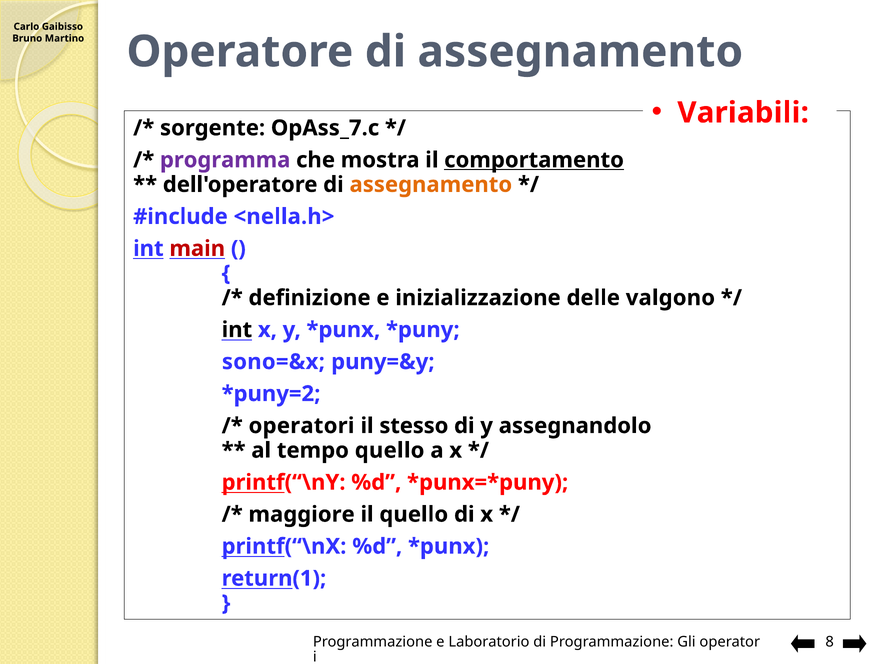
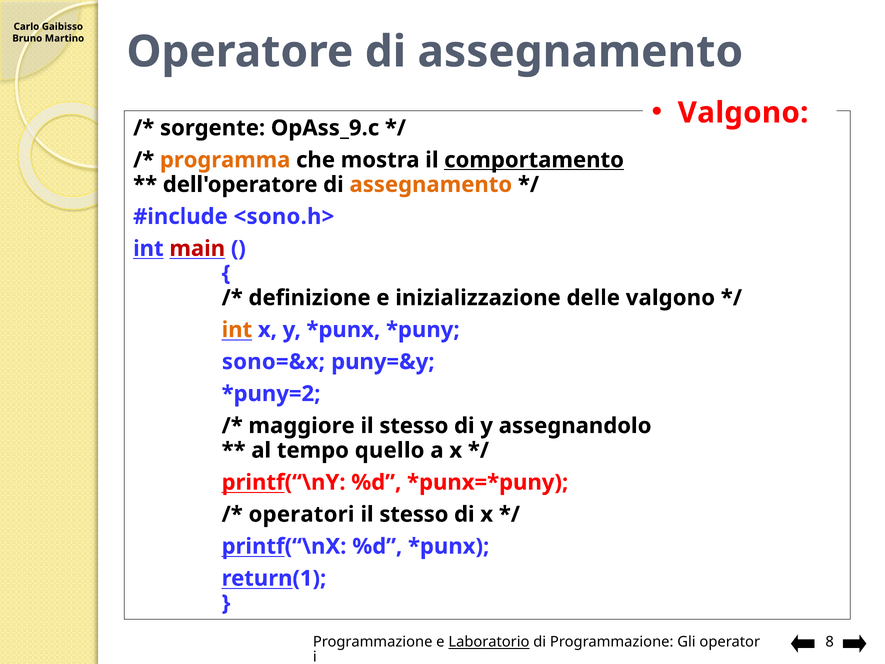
Variabili at (743, 113): Variabili -> Valgono
OpAss_7.c: OpAss_7.c -> OpAss_9.c
programma colour: purple -> orange
<nella.h>: <nella.h> -> <sono.h>
int at (237, 330) colour: black -> orange
operatori: operatori -> maggiore
maggiore: maggiore -> operatori
quello at (414, 514): quello -> stesso
Laboratorio underline: none -> present
